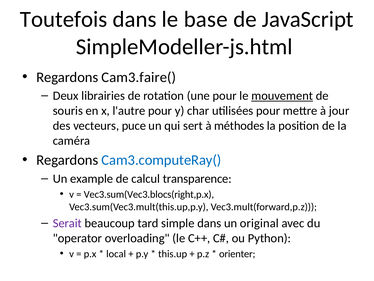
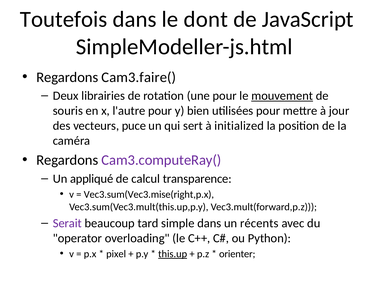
base: base -> dont
char: char -> bien
méthodes: méthodes -> initialized
Cam3.computeRay( colour: blue -> purple
example: example -> appliqué
Vec3.sum(Vec3.blocs(right,p.x: Vec3.sum(Vec3.blocs(right,p.x -> Vec3.sum(Vec3.mise(right,p.x
original: original -> récents
local: local -> pixel
this.up underline: none -> present
